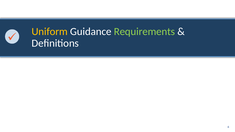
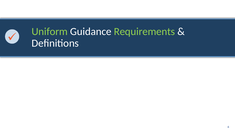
Uniform colour: yellow -> light green
